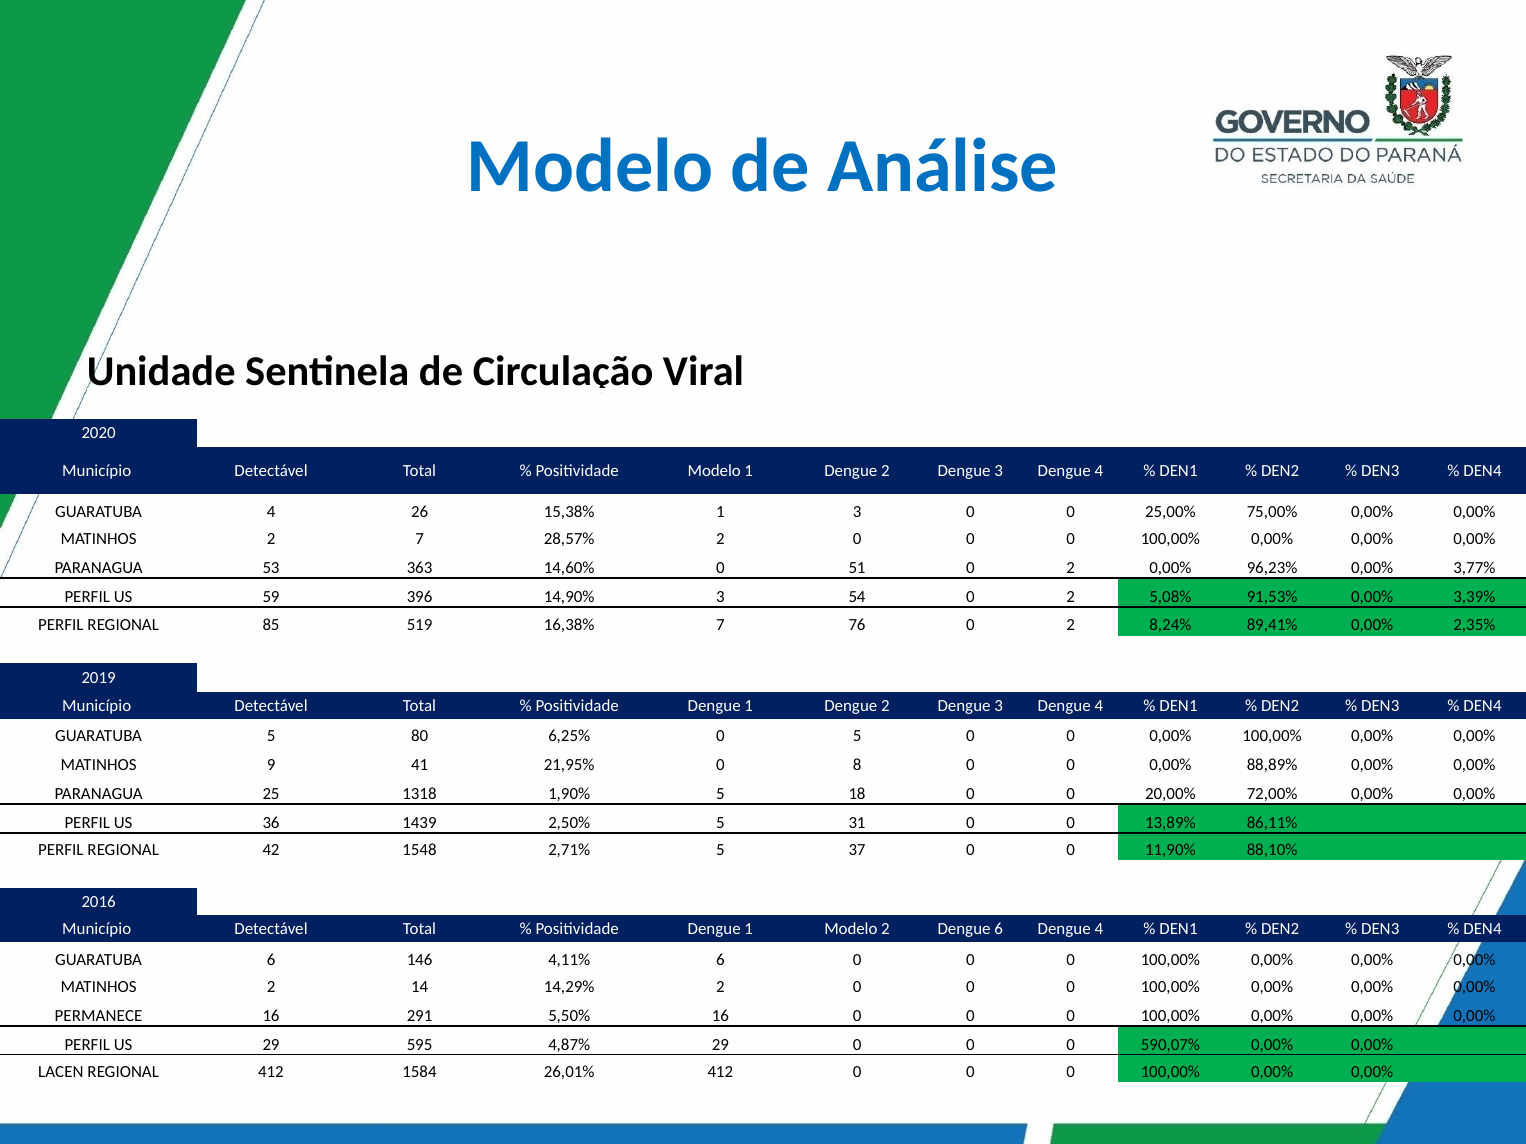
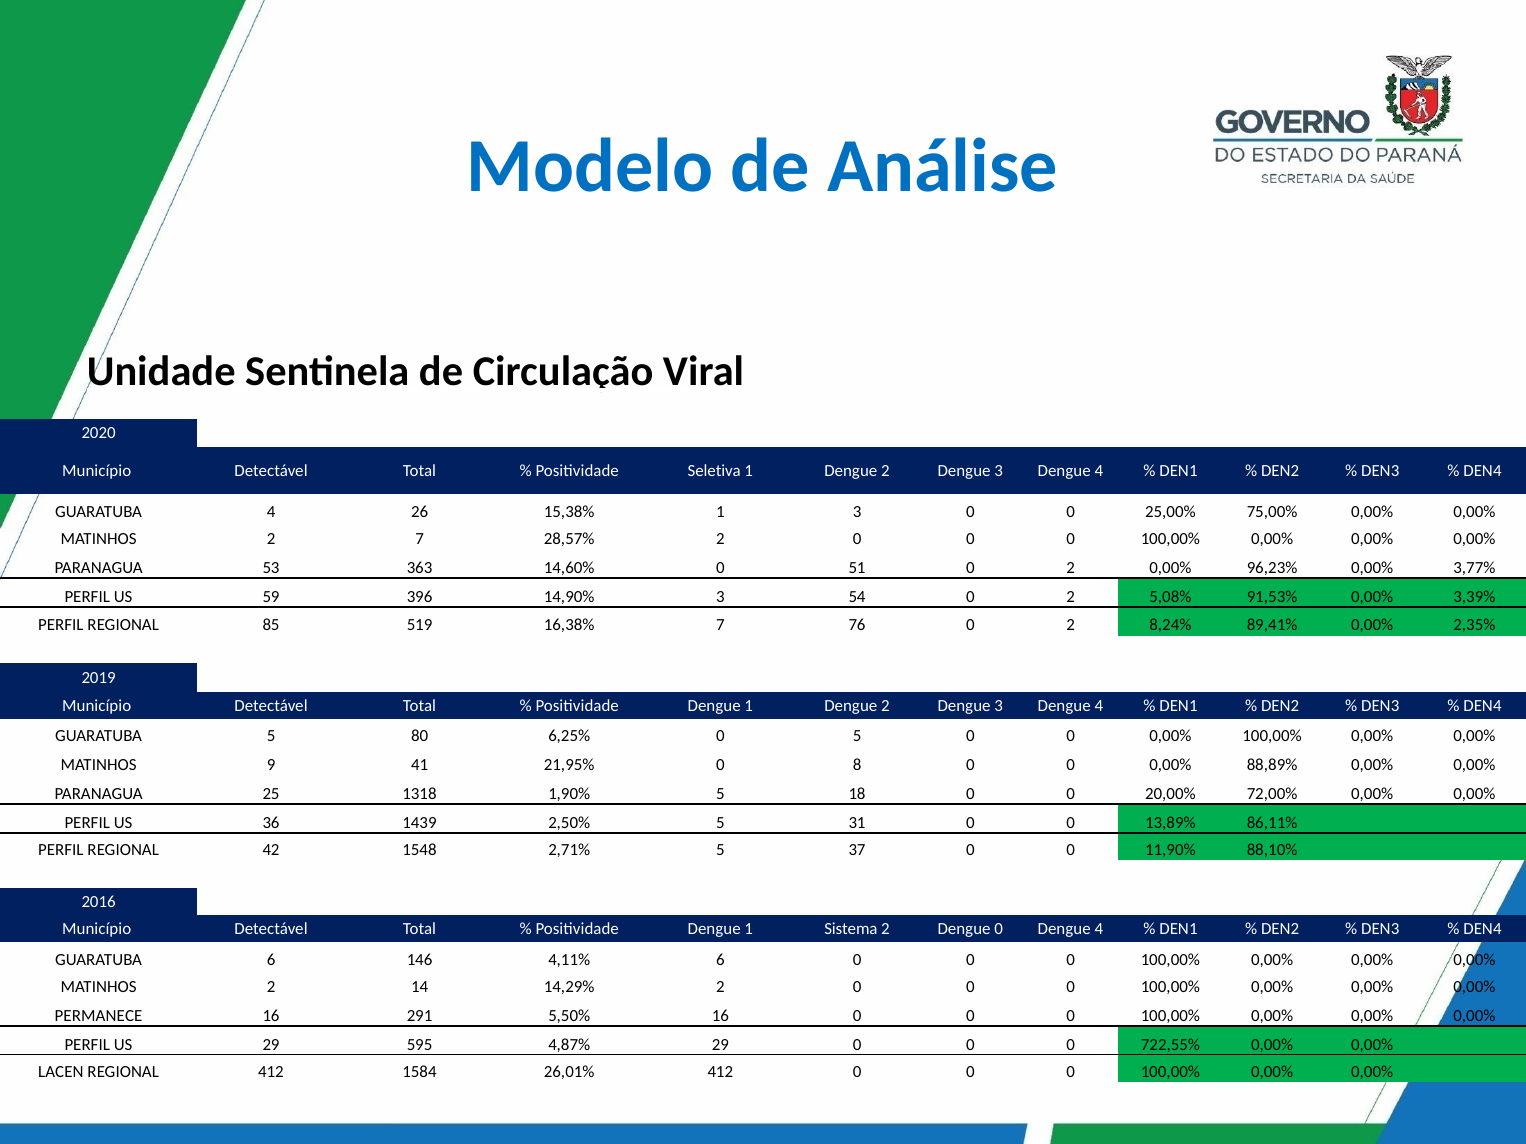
Positividade Modelo: Modelo -> Seletiva
1 Modelo: Modelo -> Sistema
Dengue 6: 6 -> 0
590,07%: 590,07% -> 722,55%
